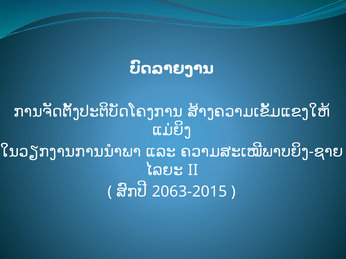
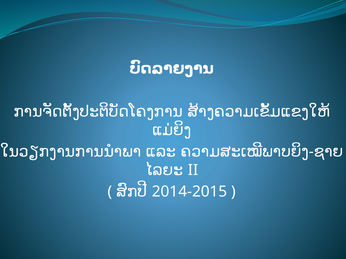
2063-2015: 2063-2015 -> 2014-2015
